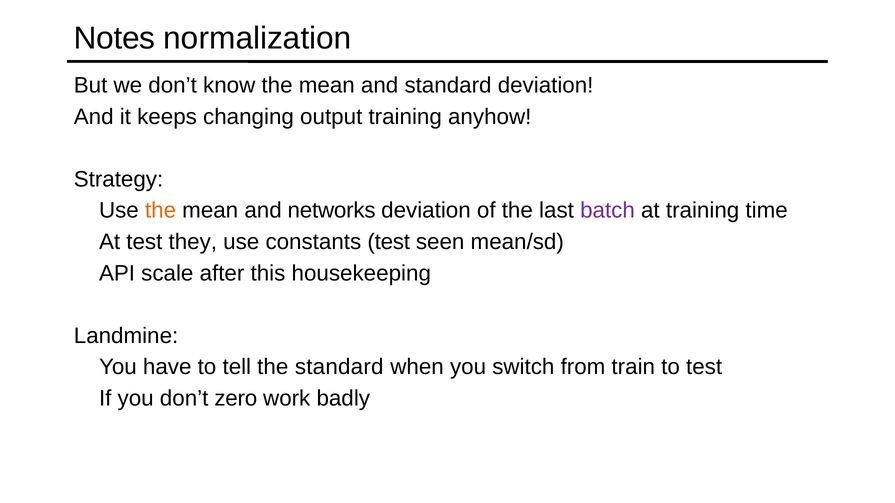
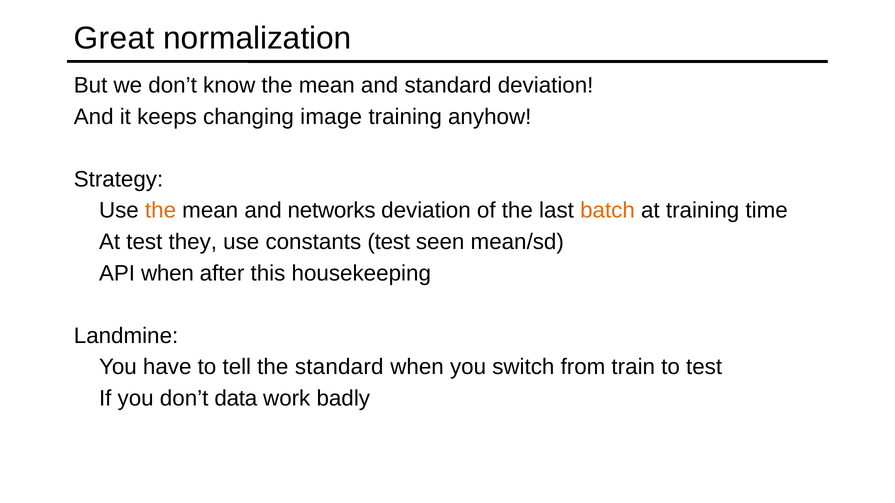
Notes: Notes -> Great
output: output -> image
batch colour: purple -> orange
API scale: scale -> when
zero: zero -> data
